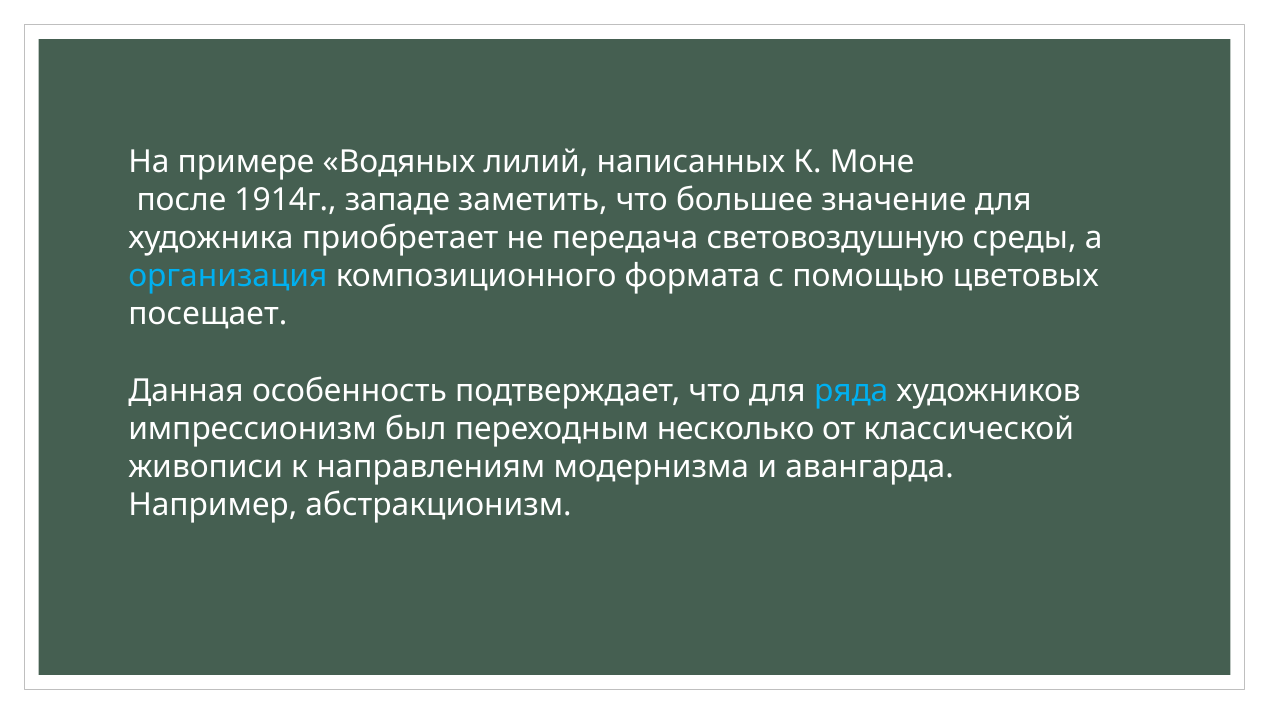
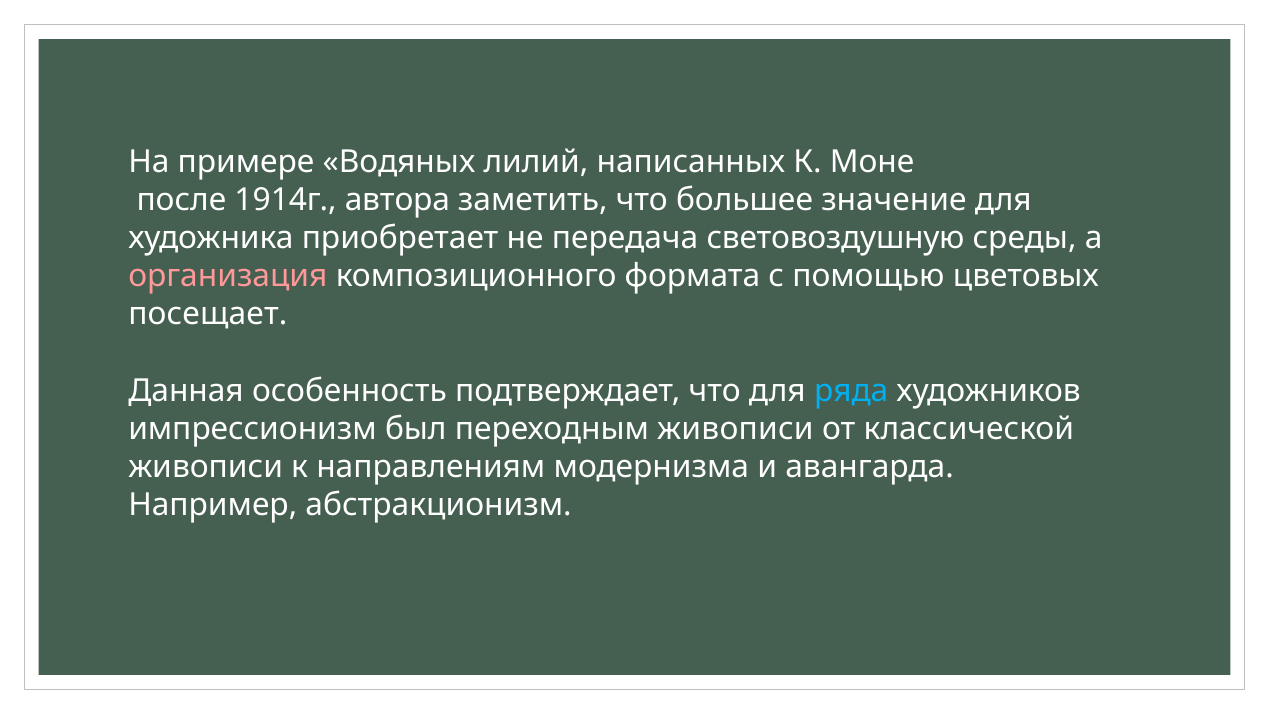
западе: западе -> автора
организация colour: light blue -> pink
переходным несколько: несколько -> живописи
